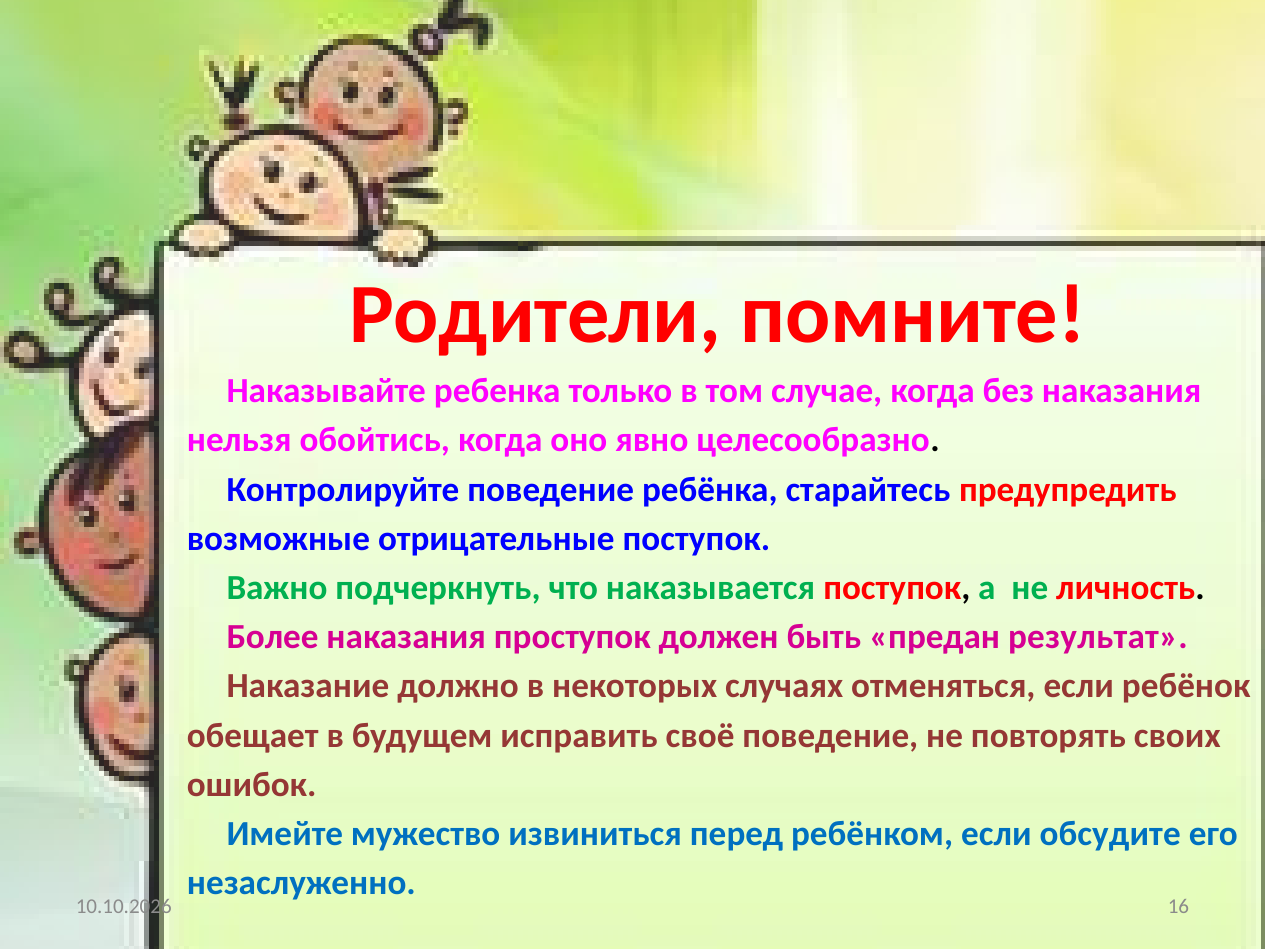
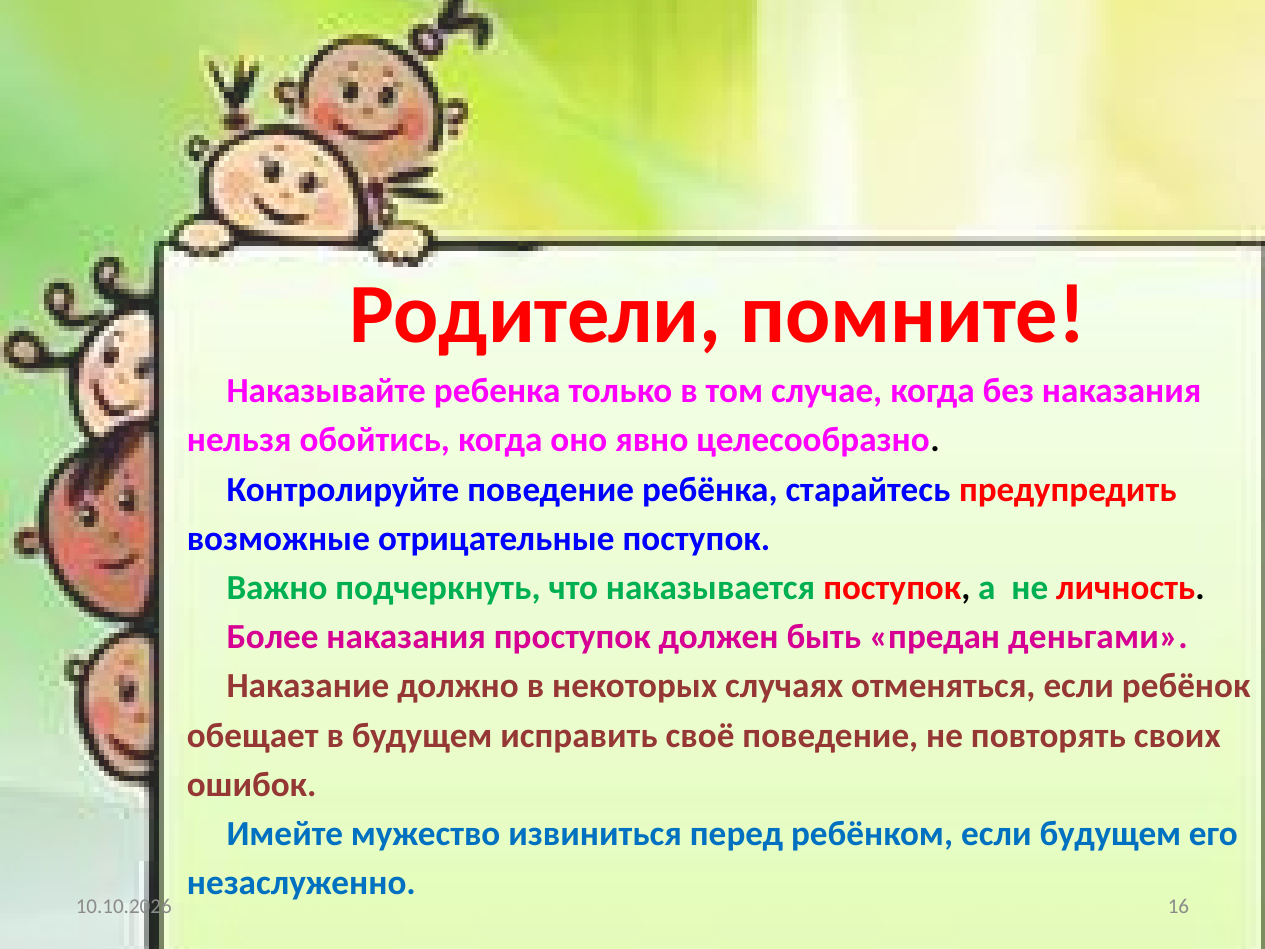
результат: результат -> деньгами
если обсудите: обсудите -> будущем
